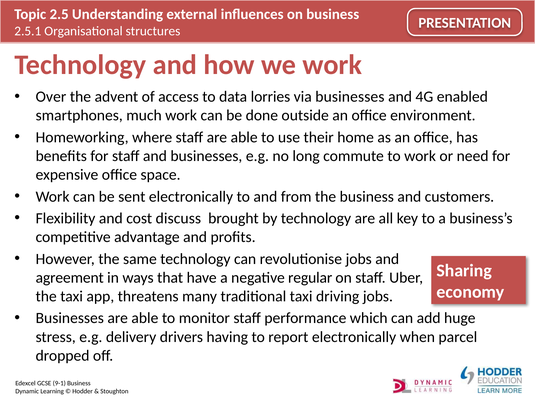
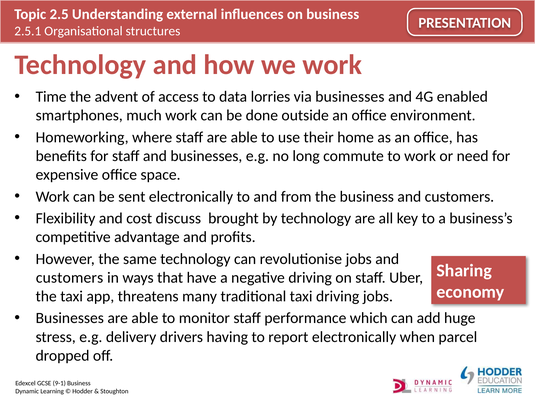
Over: Over -> Time
agreement at (70, 278): agreement -> customers
negative regular: regular -> driving
